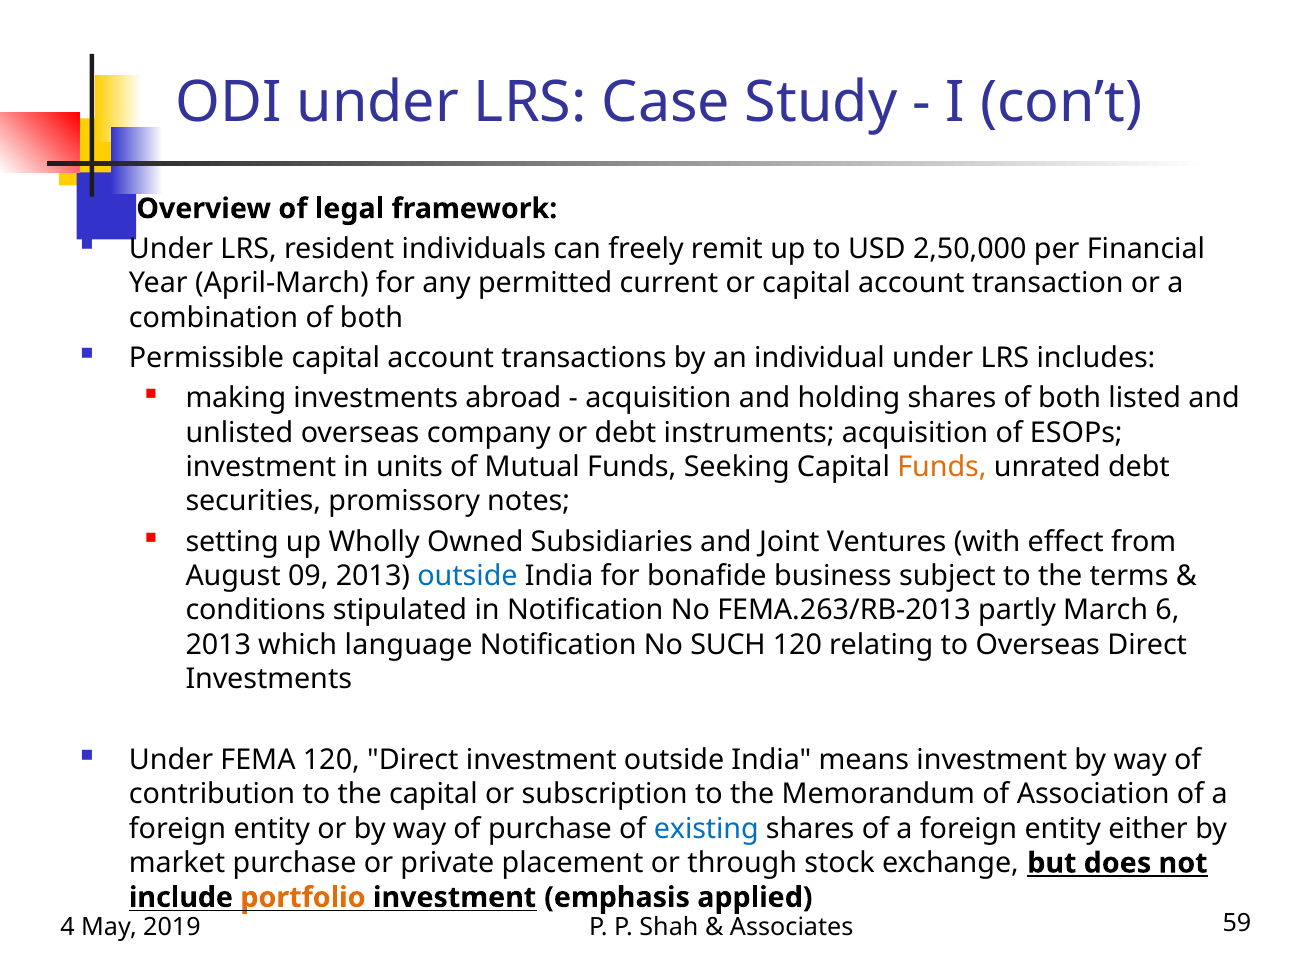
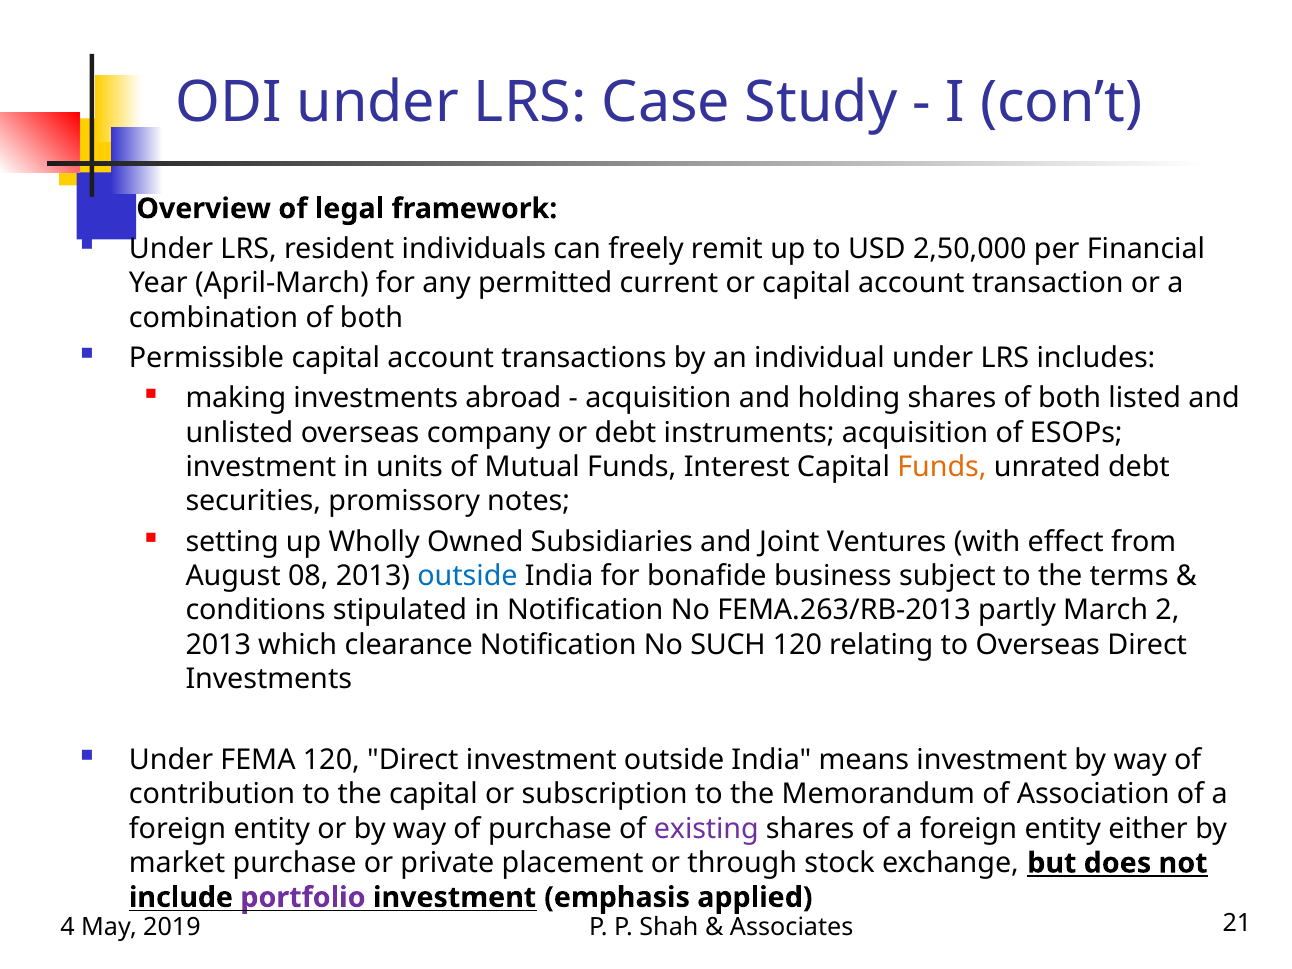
Seeking: Seeking -> Interest
09: 09 -> 08
6: 6 -> 2
language: language -> clearance
existing colour: blue -> purple
portfolio colour: orange -> purple
59: 59 -> 21
